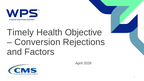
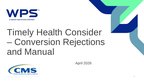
Objective: Objective -> Consider
Factors: Factors -> Manual
